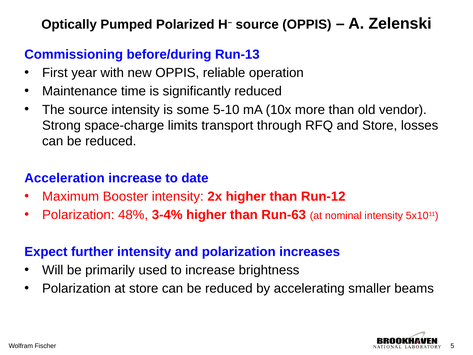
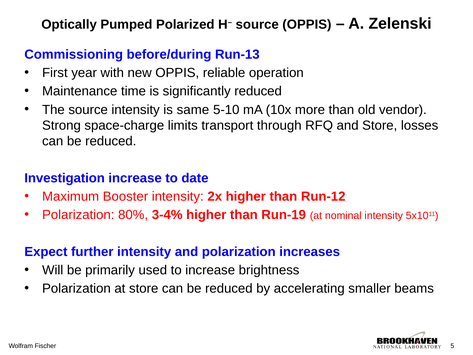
some: some -> same
Acceleration: Acceleration -> Investigation
48%: 48% -> 80%
Run-63: Run-63 -> Run-19
